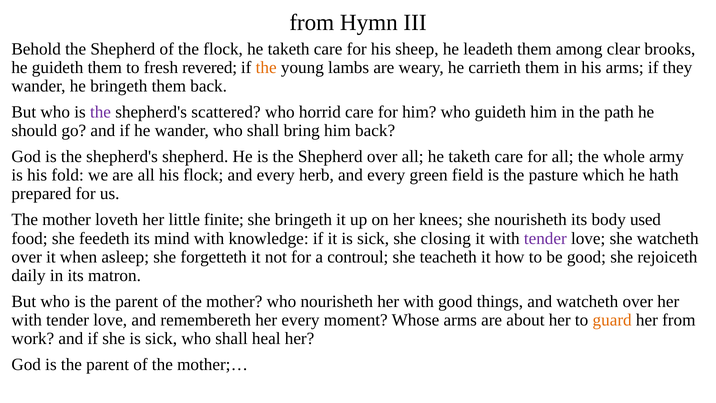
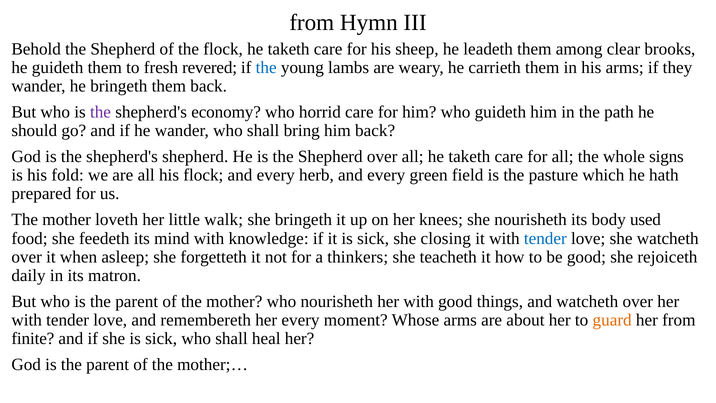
the at (266, 68) colour: orange -> blue
scattered: scattered -> economy
army: army -> signs
finite: finite -> walk
tender at (545, 238) colour: purple -> blue
controul: controul -> thinkers
work: work -> finite
